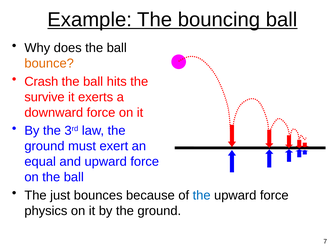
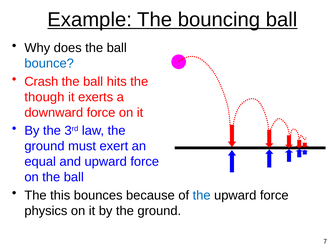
bounce colour: orange -> blue
survive: survive -> though
just: just -> this
